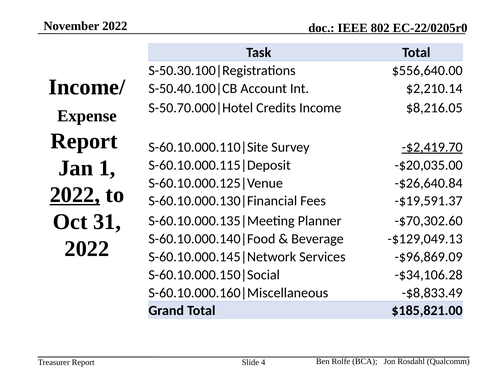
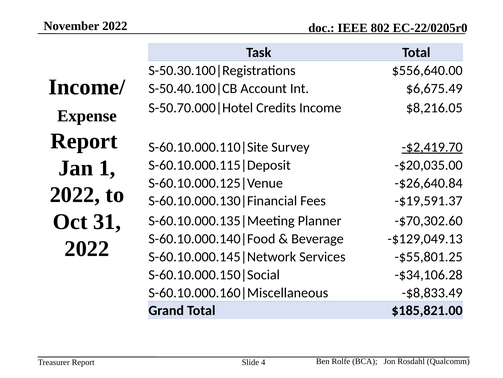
$2,210.14: $2,210.14 -> $6,675.49
2022 at (75, 194) underline: present -> none
-$96,869.09: -$96,869.09 -> -$55,801.25
